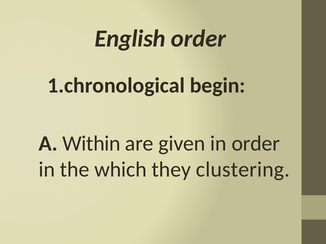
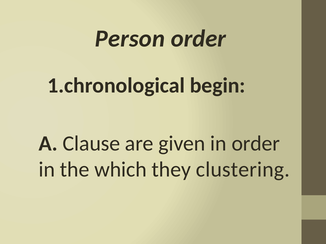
English: English -> Person
Within: Within -> Clause
